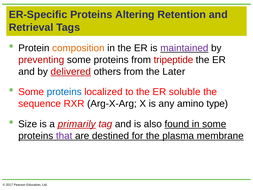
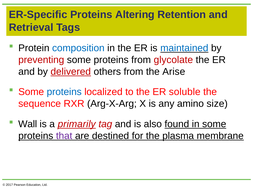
composition colour: orange -> blue
maintained colour: purple -> blue
tripeptide: tripeptide -> glycolate
Later: Later -> Arise
type: type -> size
Size: Size -> Wall
